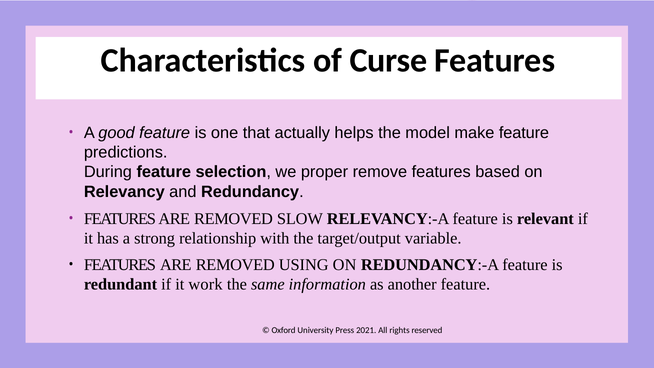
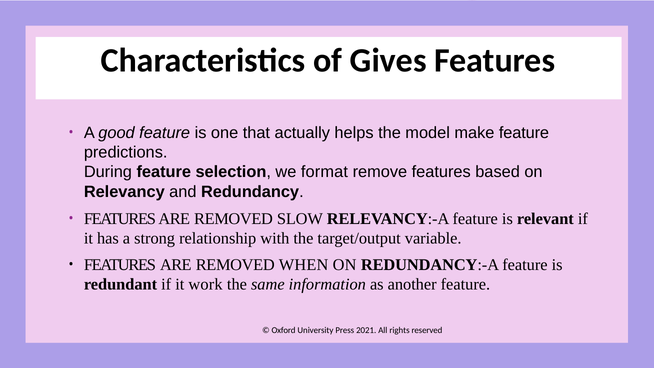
Curse: Curse -> Gives
proper: proper -> format
USING: USING -> WHEN
